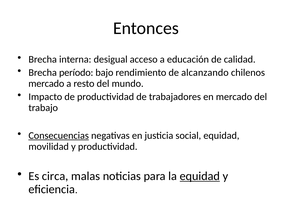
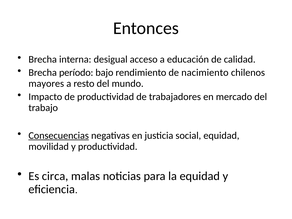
alcanzando: alcanzando -> nacimiento
mercado at (46, 84): mercado -> mayores
equidad at (200, 176) underline: present -> none
